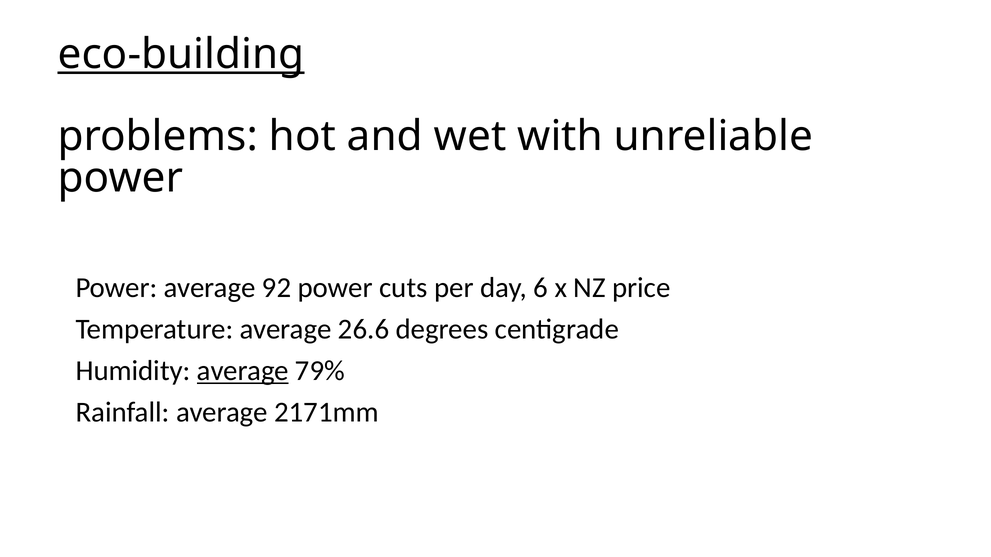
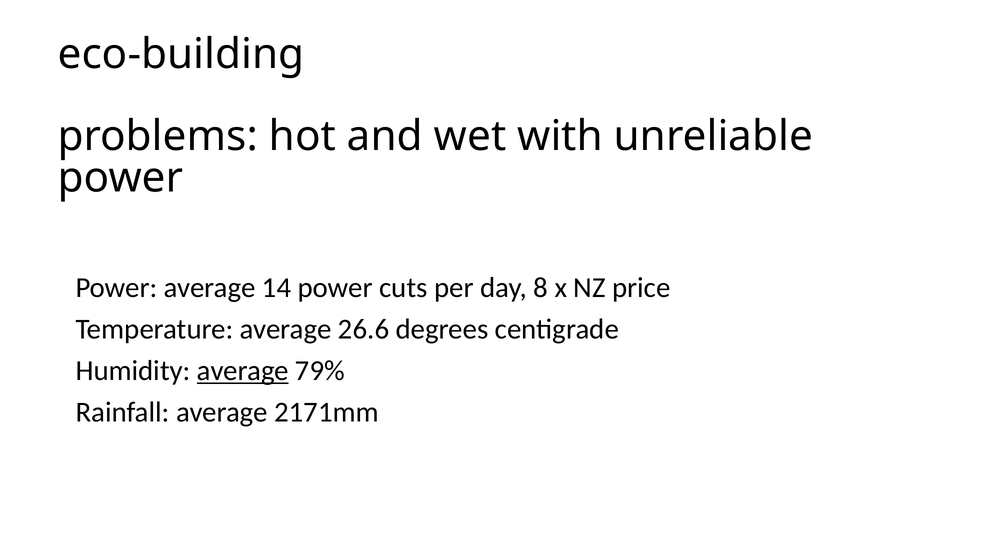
eco-building underline: present -> none
92: 92 -> 14
6: 6 -> 8
